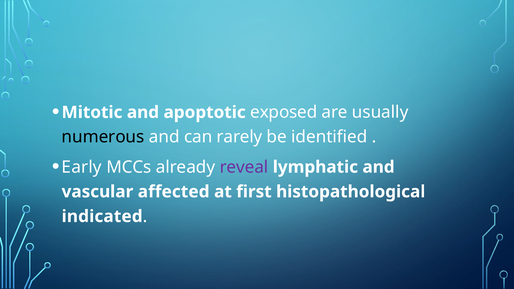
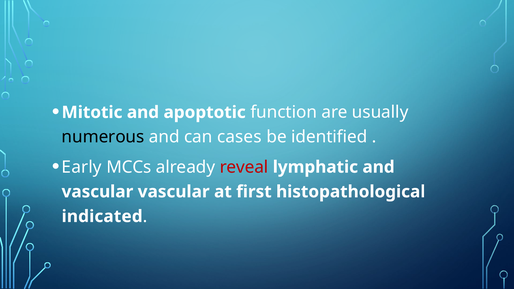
exposed: exposed -> function
rarely: rarely -> cases
reveal colour: purple -> red
vascular affected: affected -> vascular
